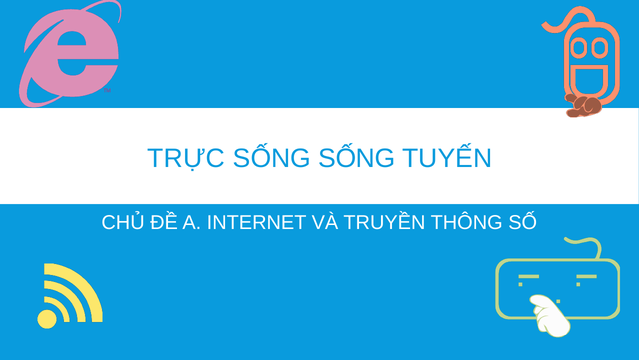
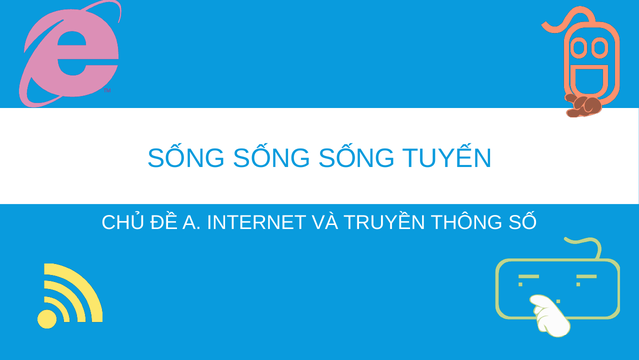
TRỰC at (186, 158): TRỰC -> SỐNG
